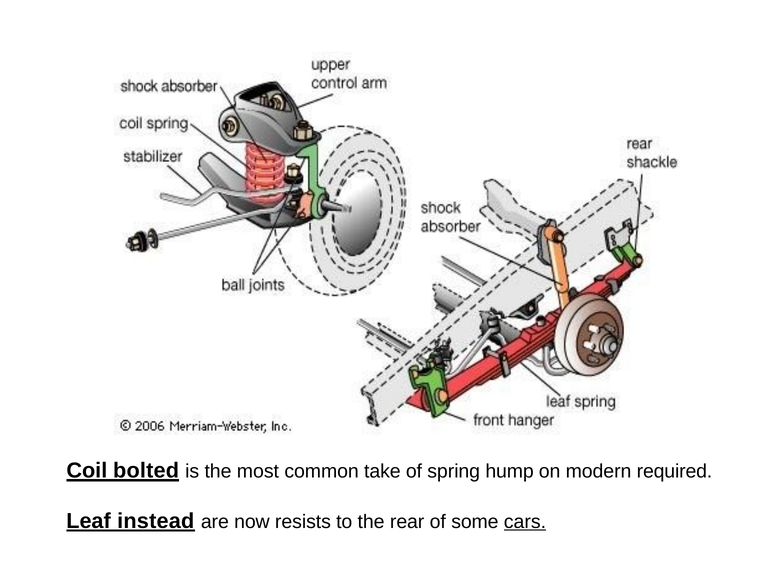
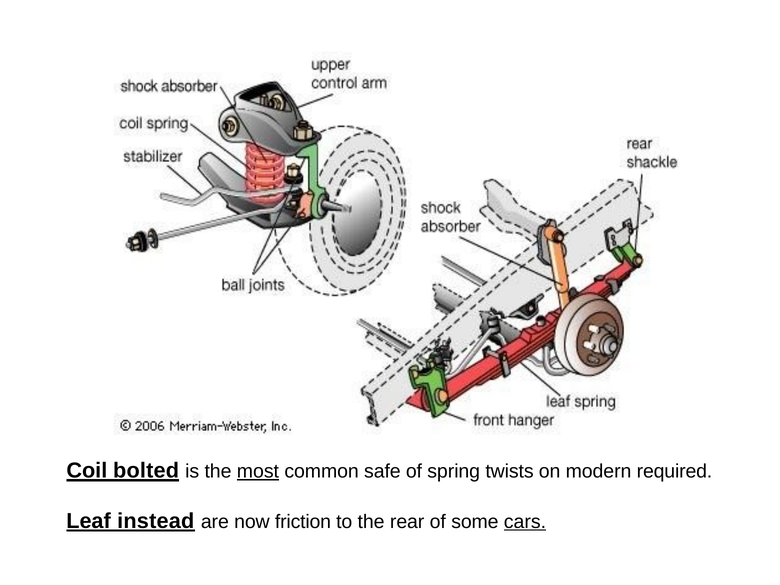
most underline: none -> present
take: take -> safe
hump: hump -> twists
resists: resists -> friction
